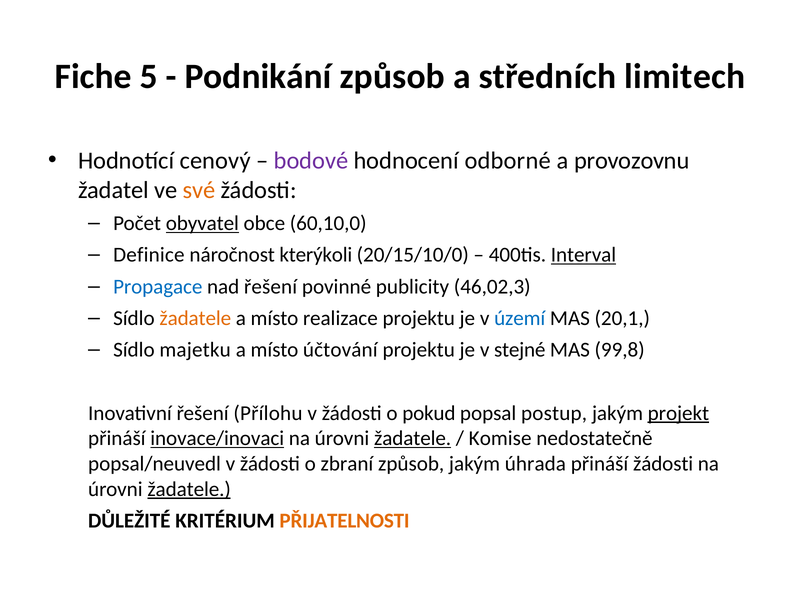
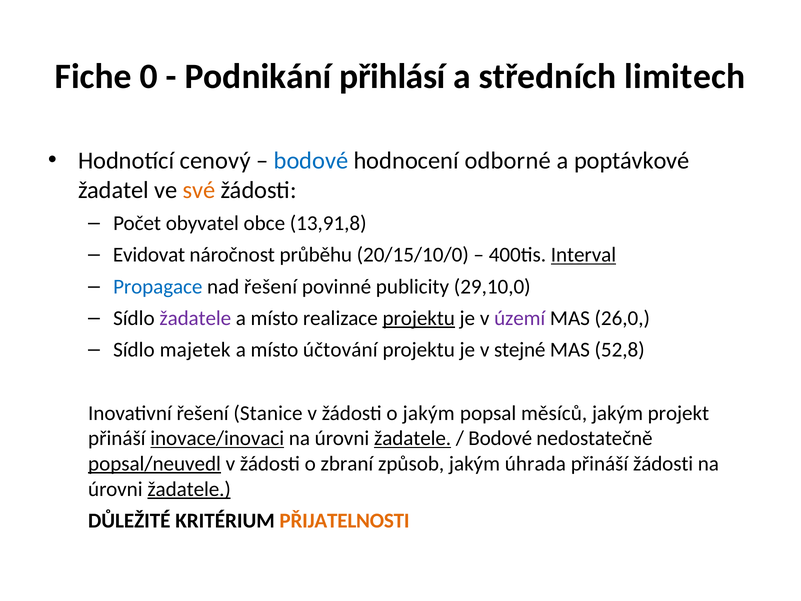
5: 5 -> 0
Podnikání způsob: způsob -> přihlásí
bodové at (311, 161) colour: purple -> blue
provozovnu: provozovnu -> poptávkové
obyvatel underline: present -> none
60,10,0: 60,10,0 -> 13,91,8
Definice: Definice -> Evidovat
kterýkoli: kterýkoli -> průběhu
46,02,3: 46,02,3 -> 29,10,0
žadatele at (195, 318) colour: orange -> purple
projektu at (419, 318) underline: none -> present
území colour: blue -> purple
20,1: 20,1 -> 26,0
majetku: majetku -> majetek
99,8: 99,8 -> 52,8
Přílohu: Přílohu -> Stanice
o pokud: pokud -> jakým
postup: postup -> měsíců
projekt underline: present -> none
Komise at (500, 438): Komise -> Bodové
popsal/neuvedl underline: none -> present
